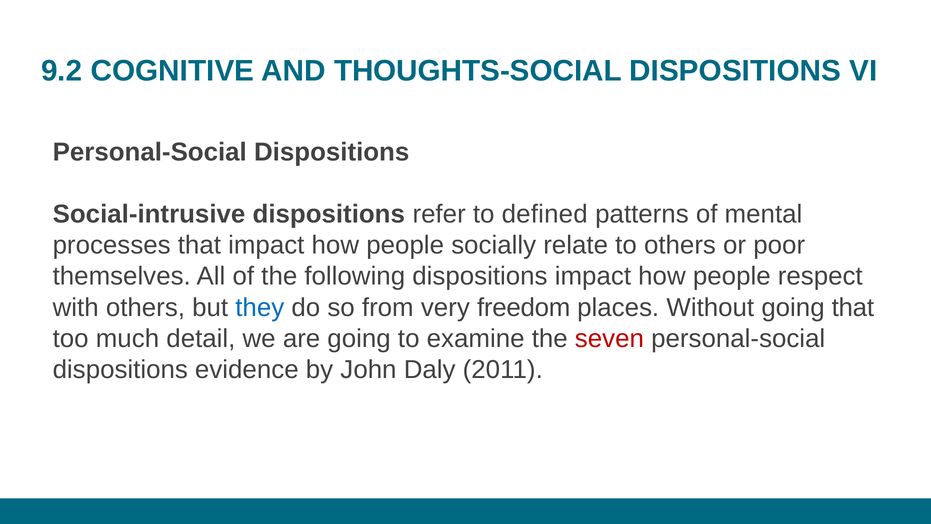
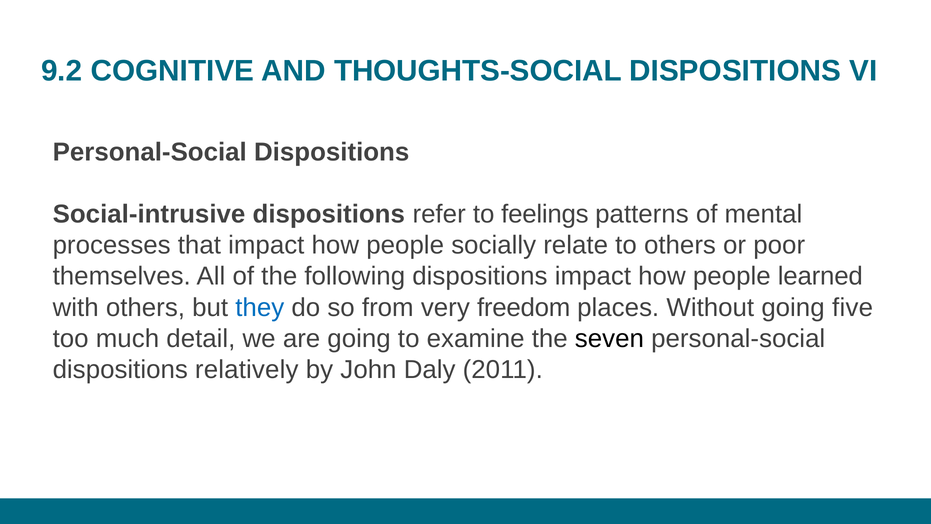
defined: defined -> feelings
respect: respect -> learned
going that: that -> five
seven colour: red -> black
evidence: evidence -> relatively
